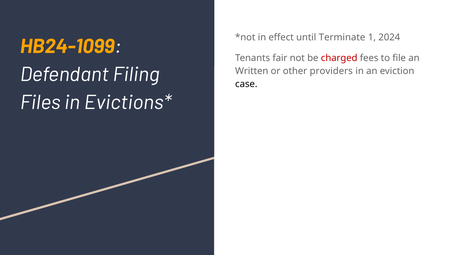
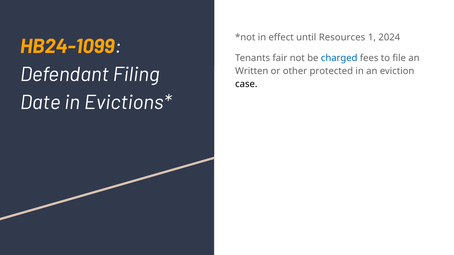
Terminate: Terminate -> Resources
charged colour: red -> blue
providers: providers -> protected
Files: Files -> Date
